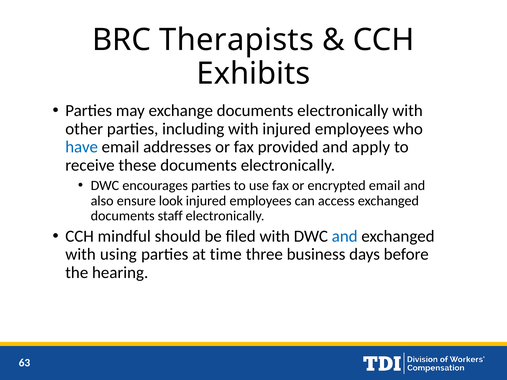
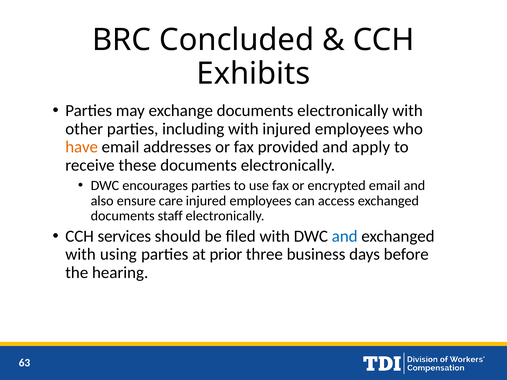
Therapists: Therapists -> Concluded
have colour: blue -> orange
look: look -> care
mindful: mindful -> services
time: time -> prior
